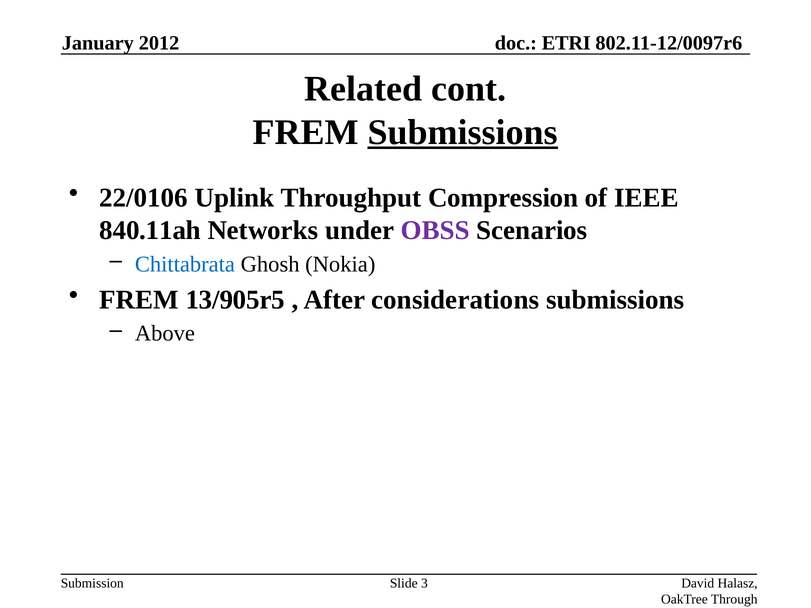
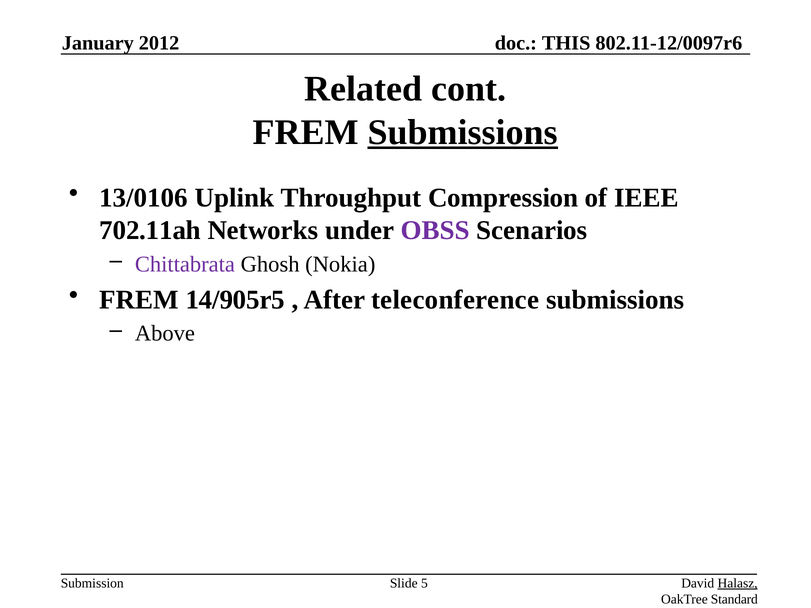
ETRI: ETRI -> THIS
22/0106: 22/0106 -> 13/0106
840.11ah: 840.11ah -> 702.11ah
Chittabrata colour: blue -> purple
13/905r5: 13/905r5 -> 14/905r5
considerations: considerations -> teleconference
3: 3 -> 5
Halasz underline: none -> present
Through: Through -> Standard
